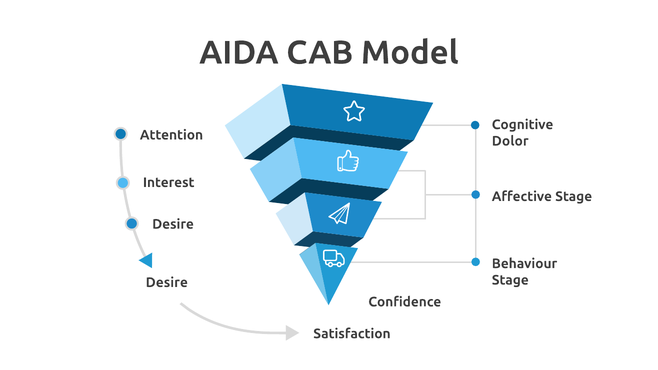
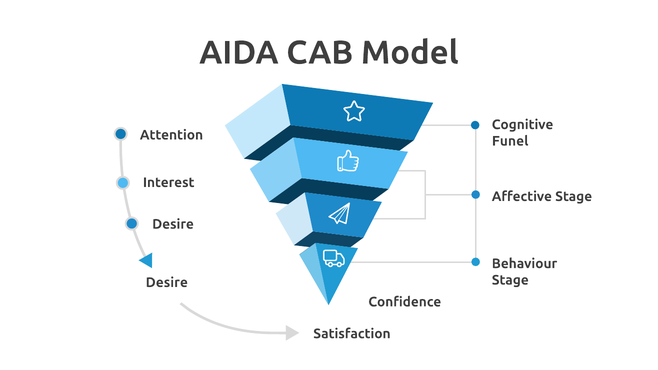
Dolor: Dolor -> Funel
